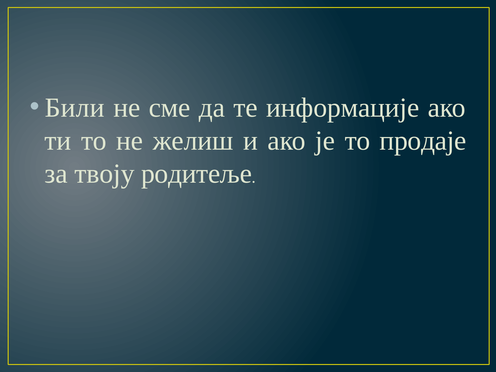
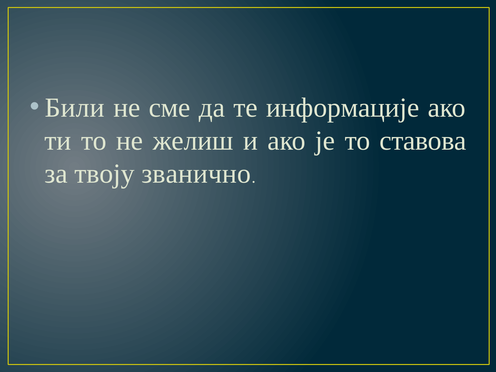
продаје: продаје -> ставова
родитеље: родитеље -> званично
